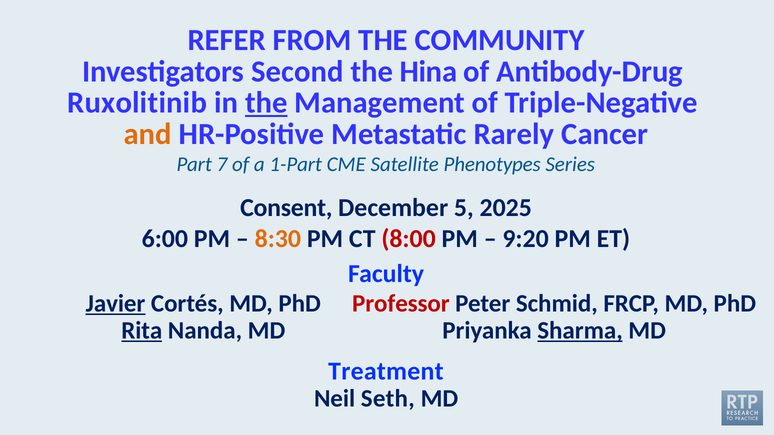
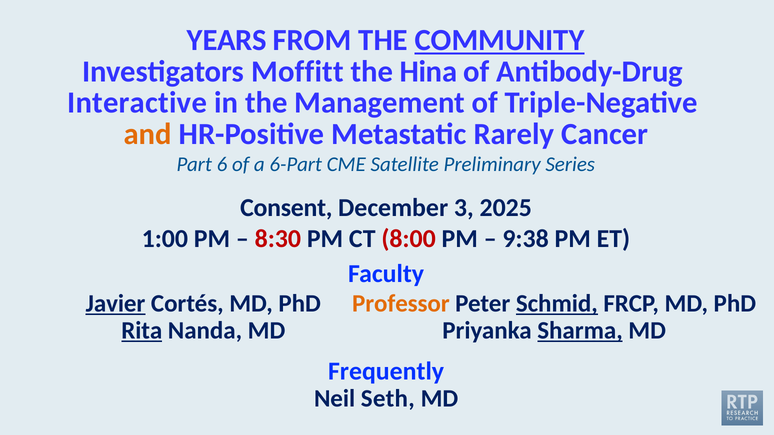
REFER: REFER -> YEARS
COMMUNITY underline: none -> present
Second: Second -> Moffitt
Ruxolitinib: Ruxolitinib -> Interactive
the at (266, 103) underline: present -> none
7: 7 -> 6
1-Part: 1-Part -> 6-Part
Phenotypes: Phenotypes -> Preliminary
5: 5 -> 3
6:00: 6:00 -> 1:00
8:30 colour: orange -> red
9:20: 9:20 -> 9:38
Professor colour: red -> orange
Schmid underline: none -> present
Treatment: Treatment -> Frequently
